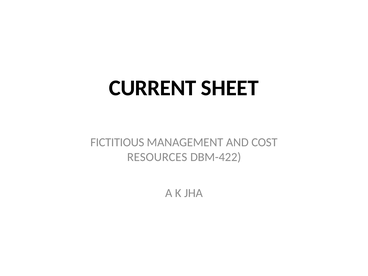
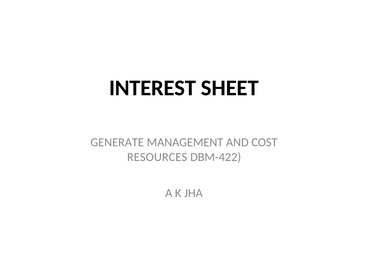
CURRENT: CURRENT -> INTEREST
FICTITIOUS: FICTITIOUS -> GENERATE
